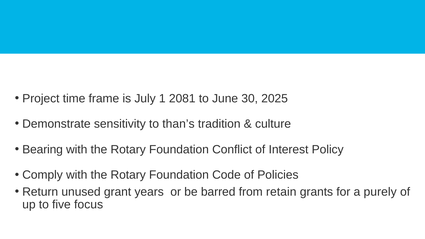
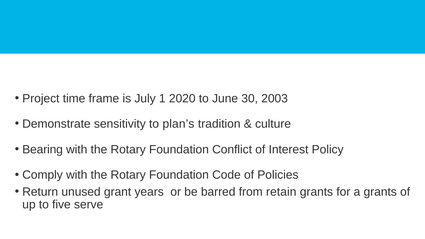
2081: 2081 -> 2020
2025: 2025 -> 2003
than’s: than’s -> plan’s
a purely: purely -> grants
focus: focus -> serve
